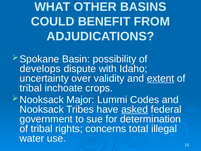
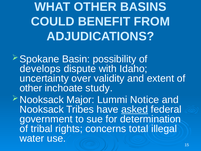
extent underline: present -> none
tribal at (31, 88): tribal -> other
crops: crops -> study
Codes: Codes -> Notice
